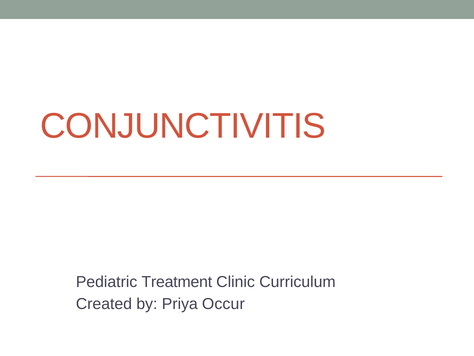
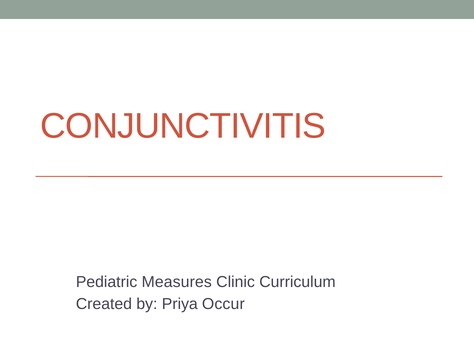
Treatment: Treatment -> Measures
